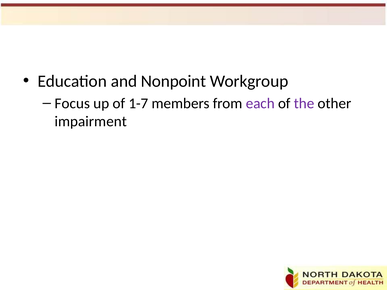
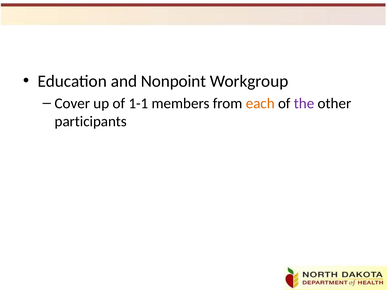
Focus: Focus -> Cover
1-7: 1-7 -> 1-1
each colour: purple -> orange
impairment: impairment -> participants
